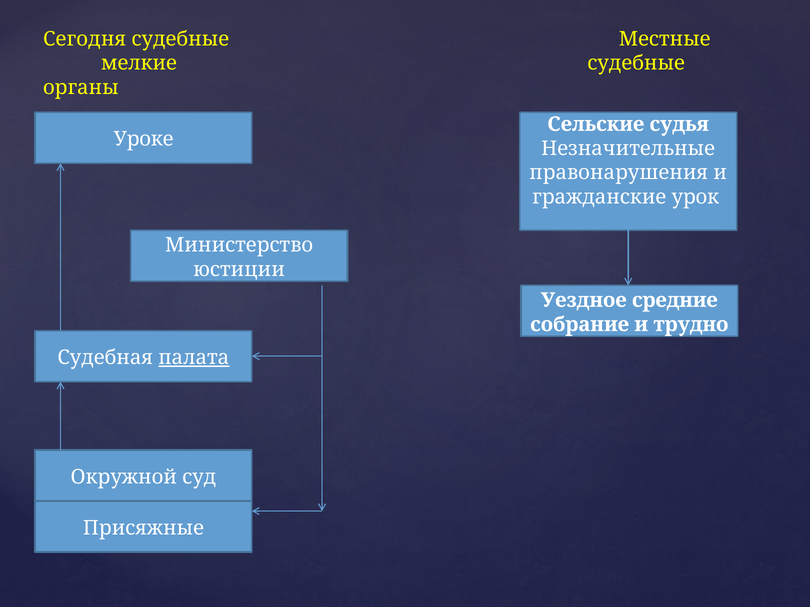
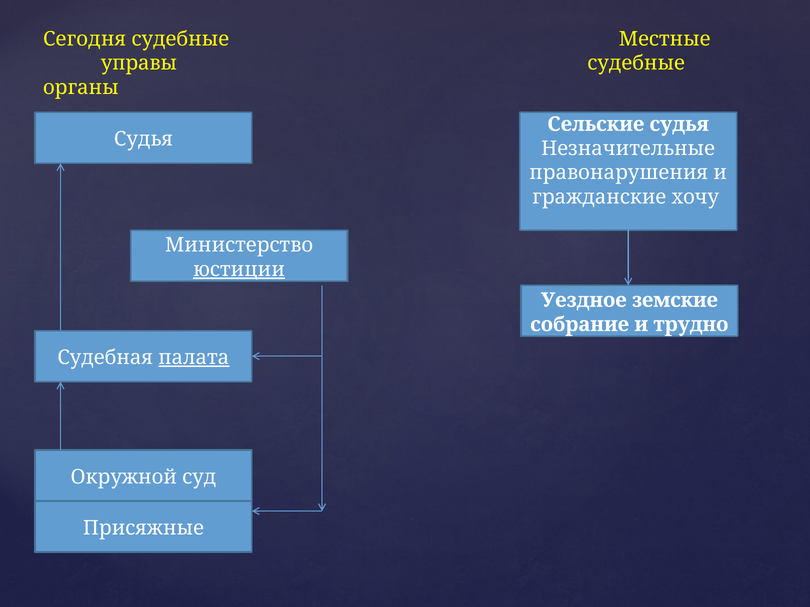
мелкие: мелкие -> управы
Уроке at (144, 139): Уроке -> Судья
урок: урок -> хочу
юстиции underline: none -> present
средние: средние -> земские
